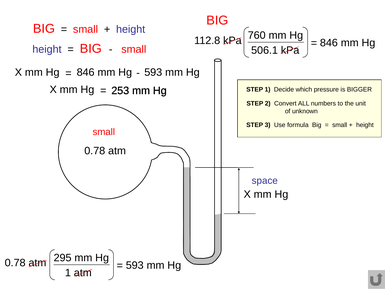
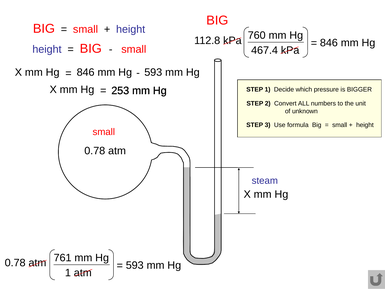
506.1: 506.1 -> 467.4
space: space -> steam
295: 295 -> 761
